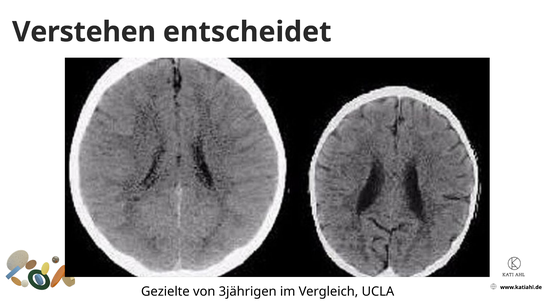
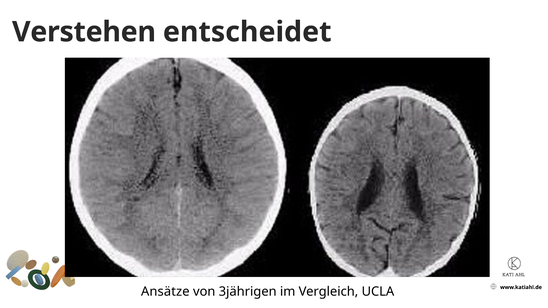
Gezielte: Gezielte -> Ansätze
